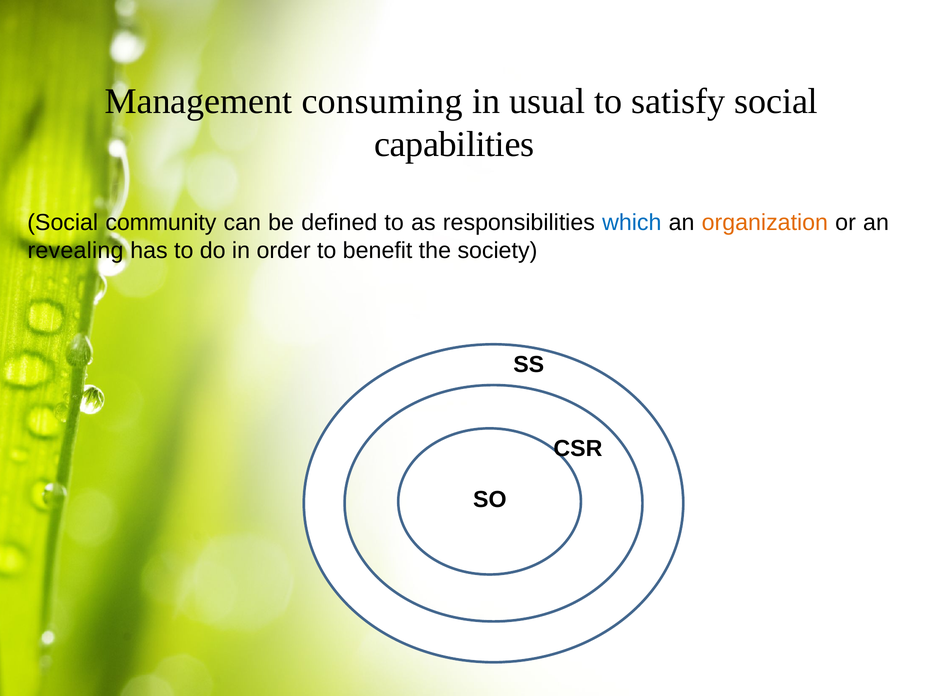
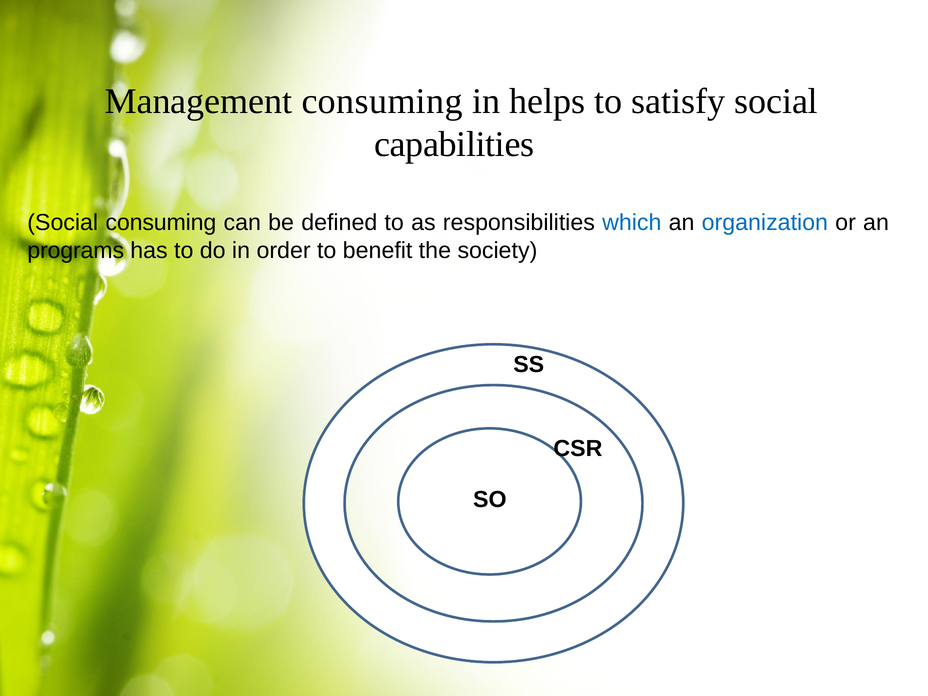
usual: usual -> helps
Social community: community -> consuming
organization colour: orange -> blue
revealing: revealing -> programs
